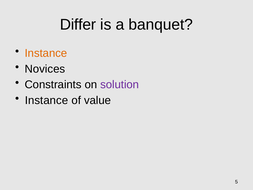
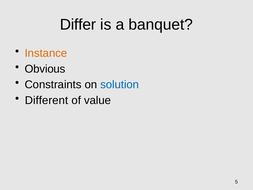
Novices: Novices -> Obvious
solution colour: purple -> blue
Instance at (46, 100): Instance -> Different
